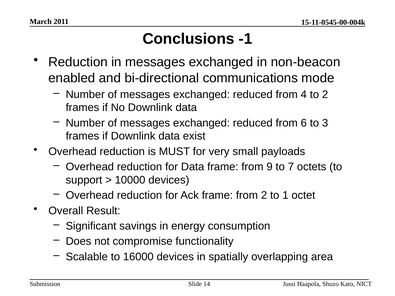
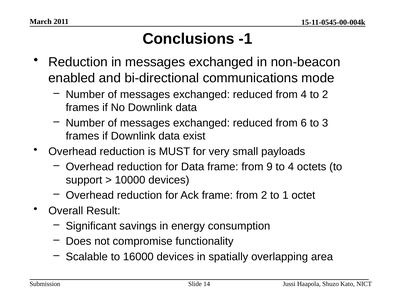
to 7: 7 -> 4
